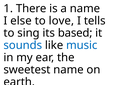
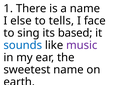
love: love -> tells
tells: tells -> face
music colour: blue -> purple
